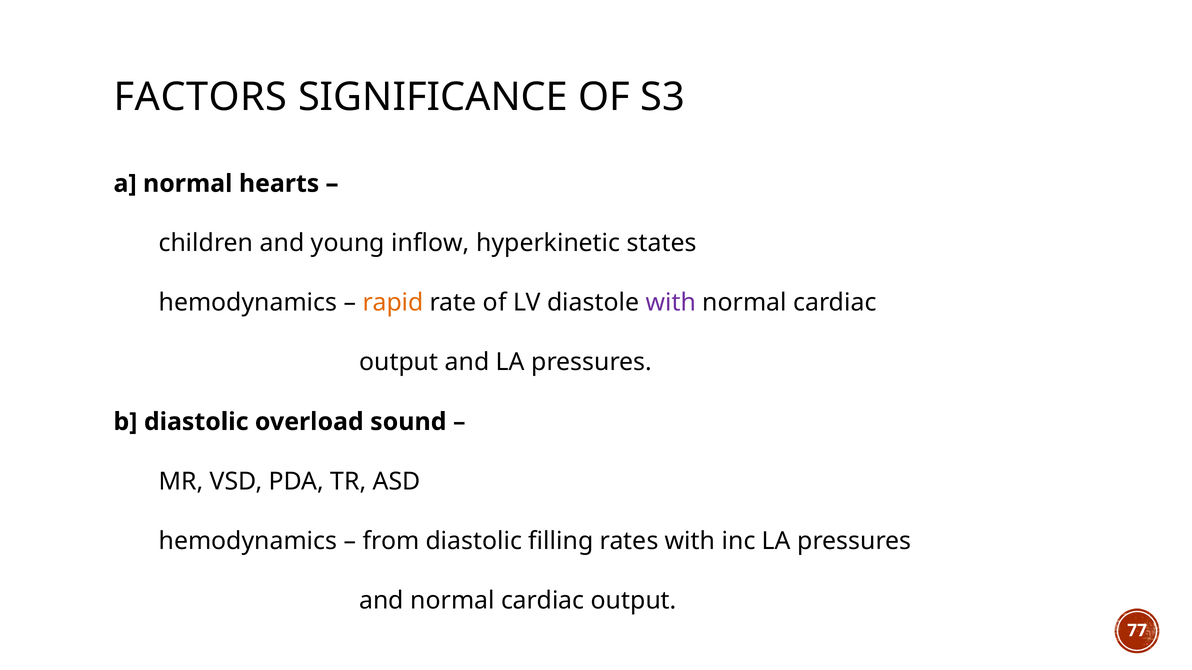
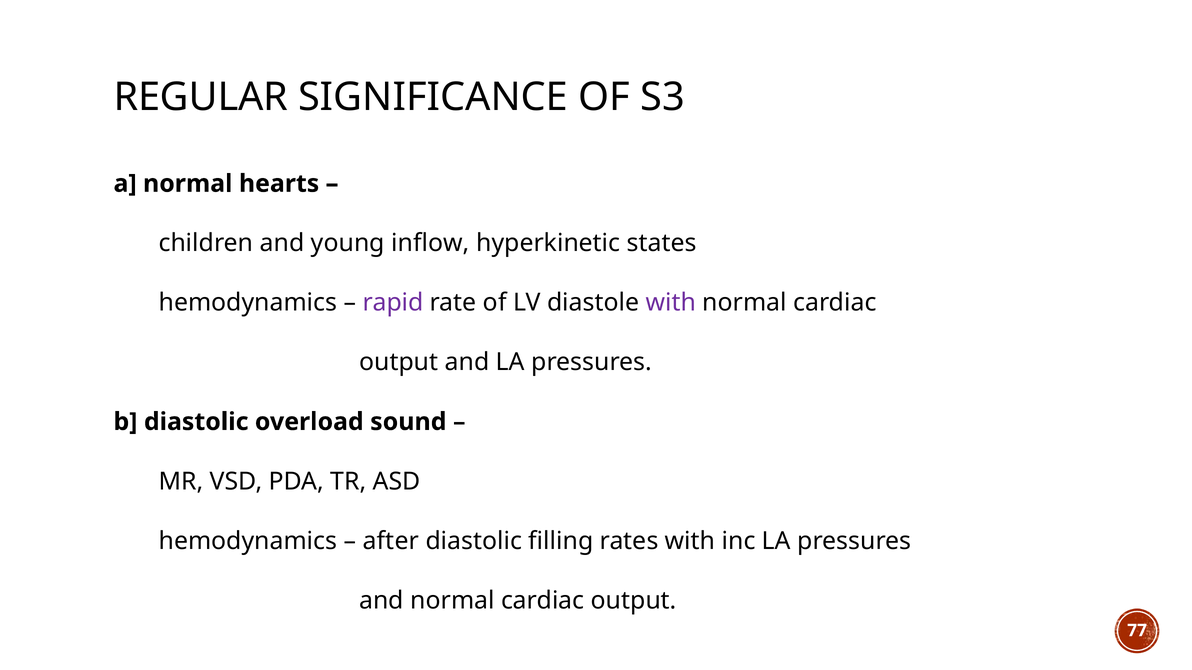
FACTORS: FACTORS -> REGULAR
rapid colour: orange -> purple
from: from -> after
